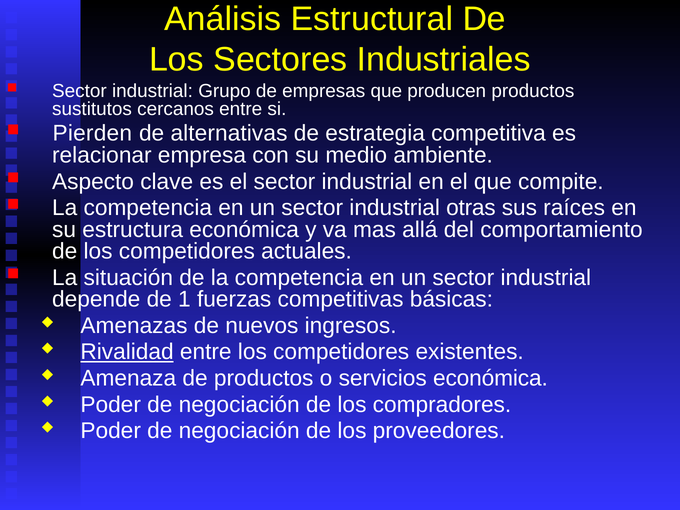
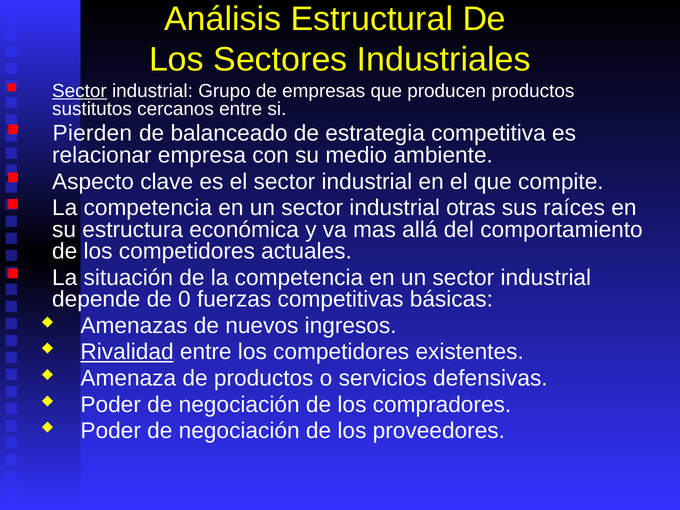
Sector at (79, 91) underline: none -> present
alternativas: alternativas -> balanceado
1: 1 -> 0
servicios económica: económica -> defensivas
